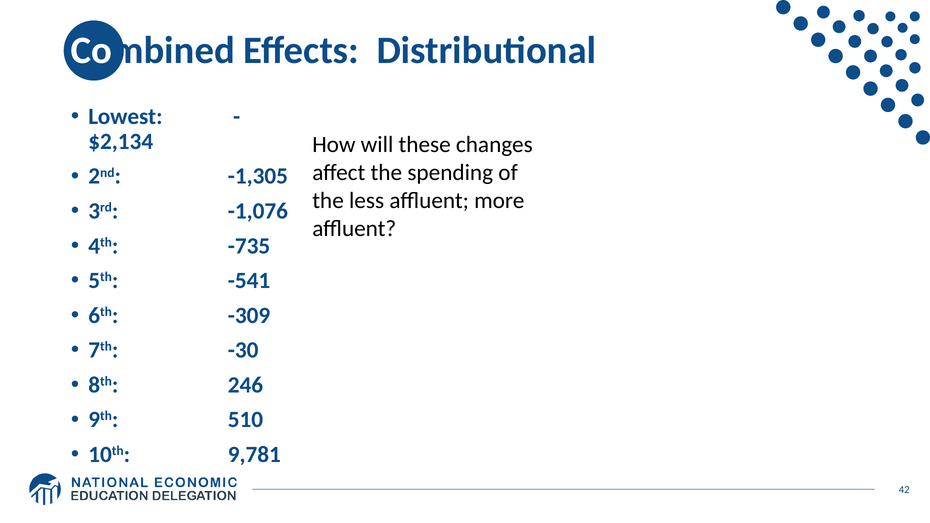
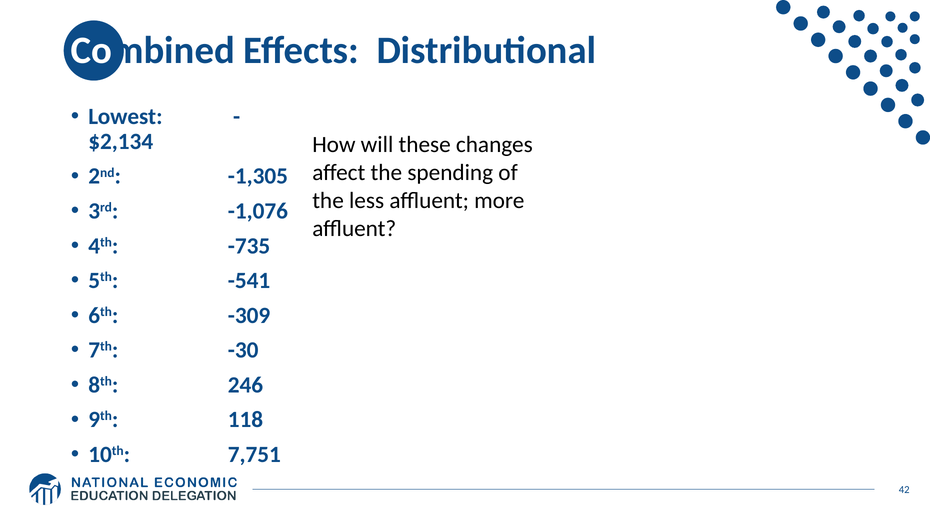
510: 510 -> 118
9,781: 9,781 -> 7,751
